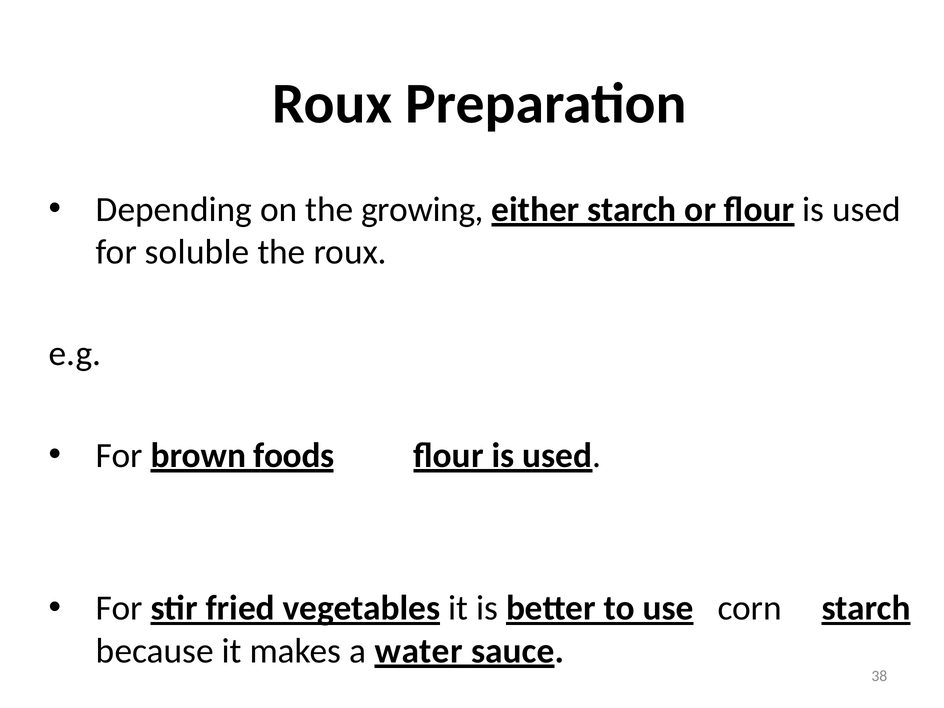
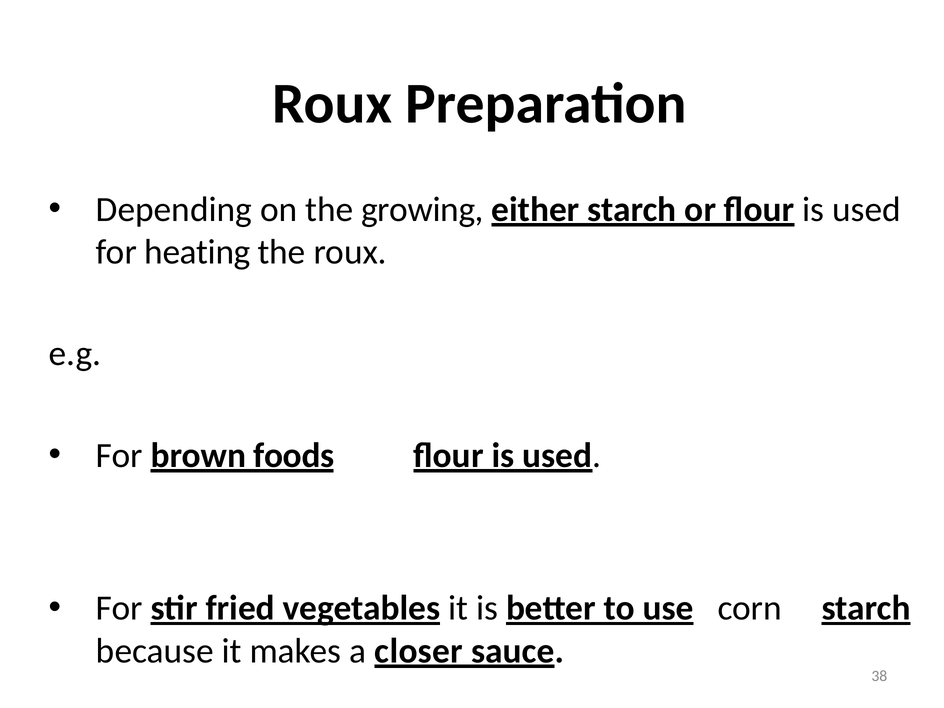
soluble: soluble -> heating
water: water -> closer
